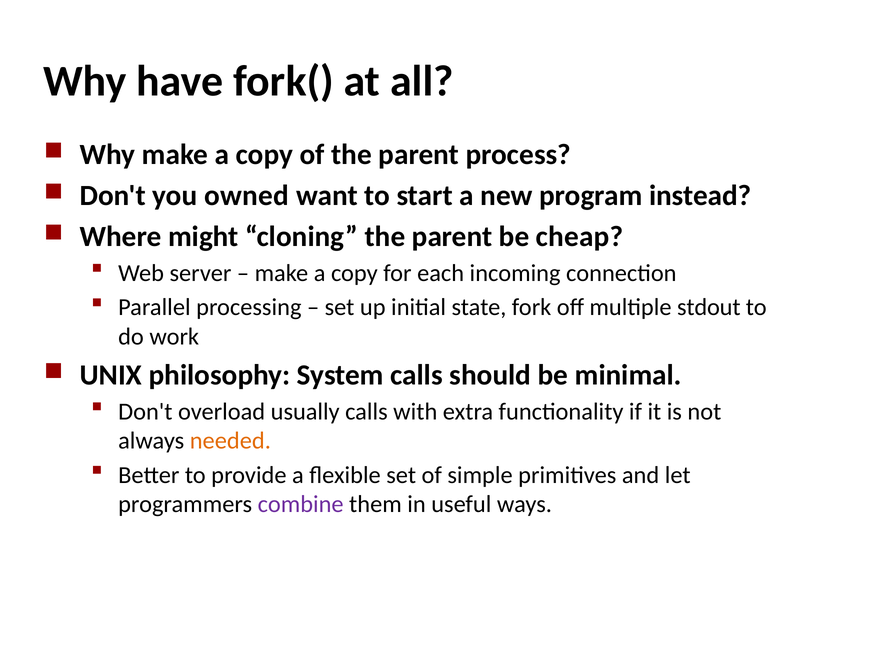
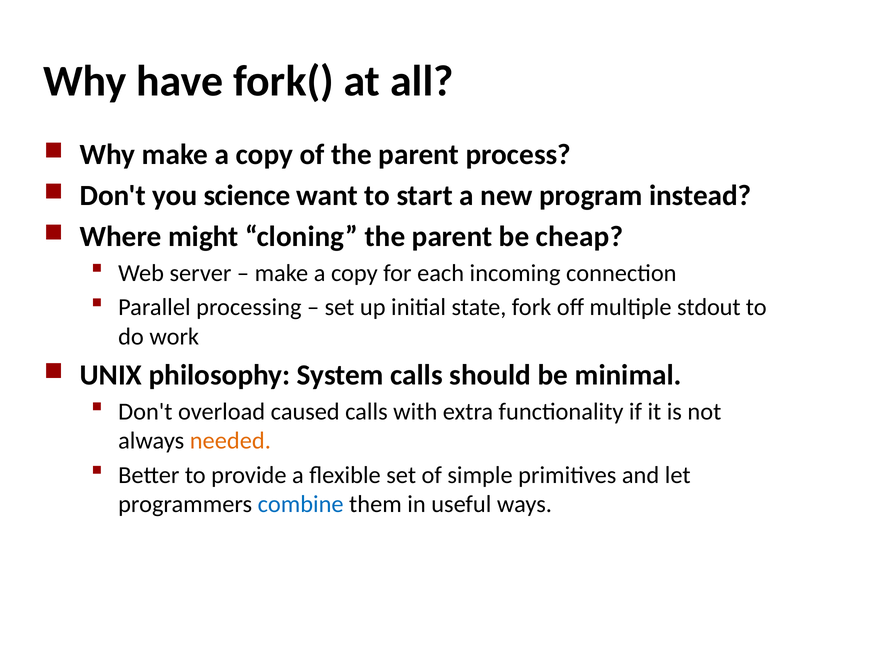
owned: owned -> science
usually: usually -> caused
combine colour: purple -> blue
